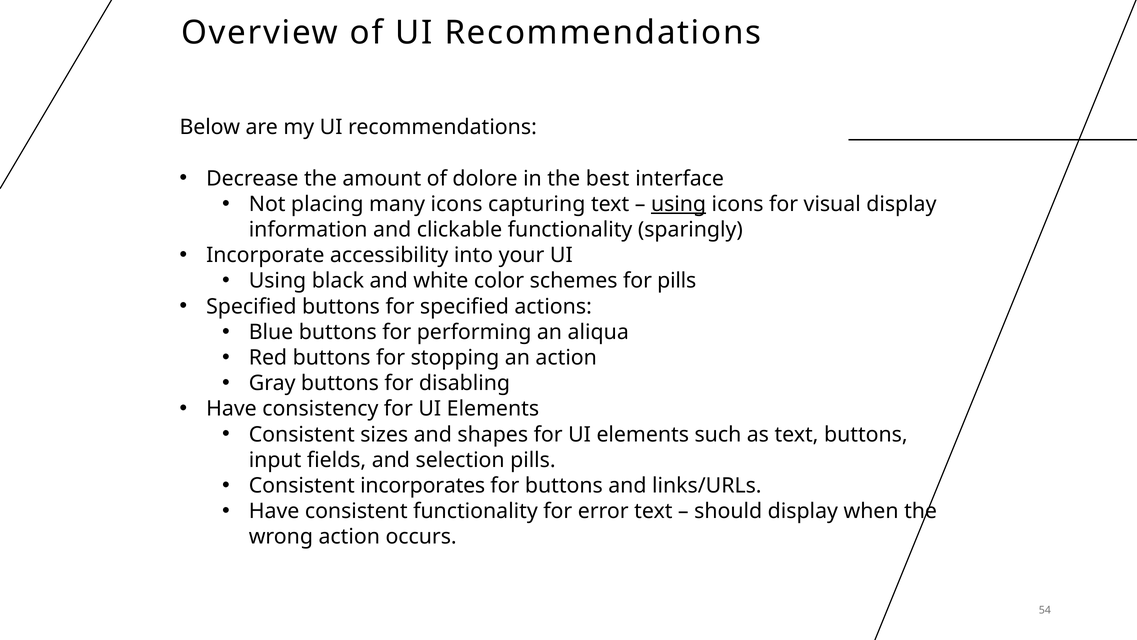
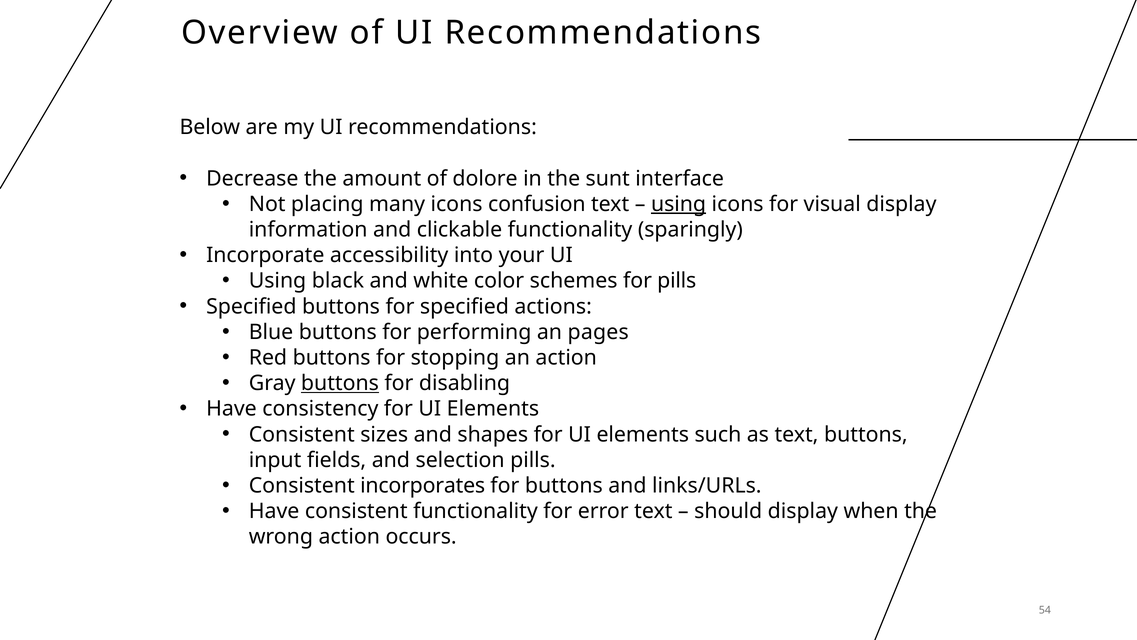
best: best -> sunt
capturing: capturing -> confusion
aliqua: aliqua -> pages
buttons at (340, 383) underline: none -> present
